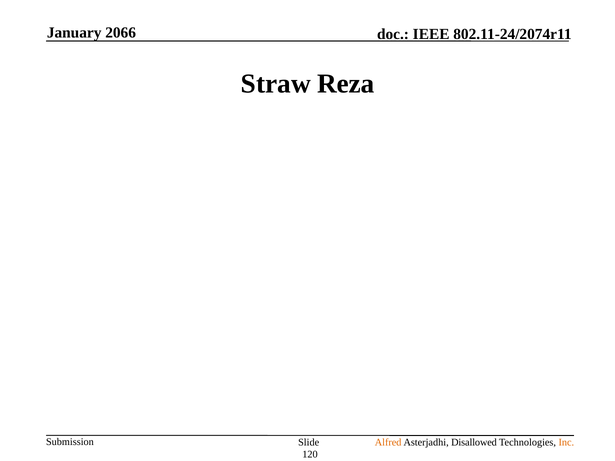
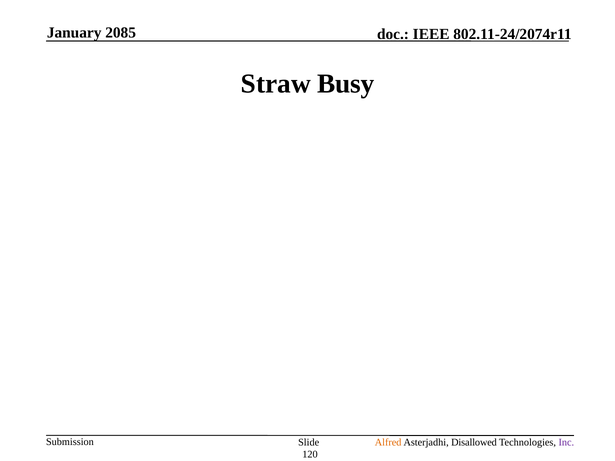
2066: 2066 -> 2085
Reza: Reza -> Busy
Inc colour: orange -> purple
